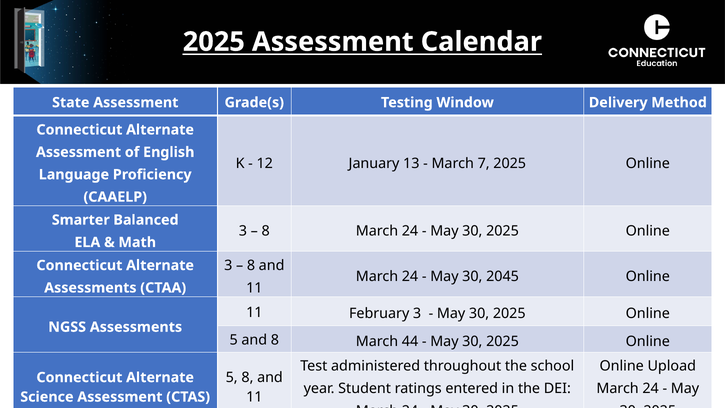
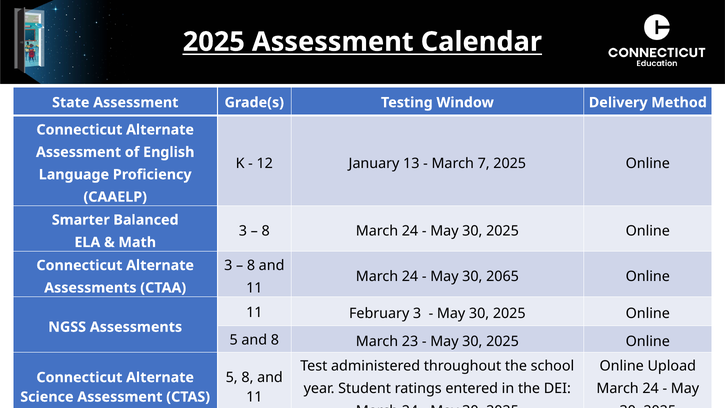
2045: 2045 -> 2065
44: 44 -> 23
